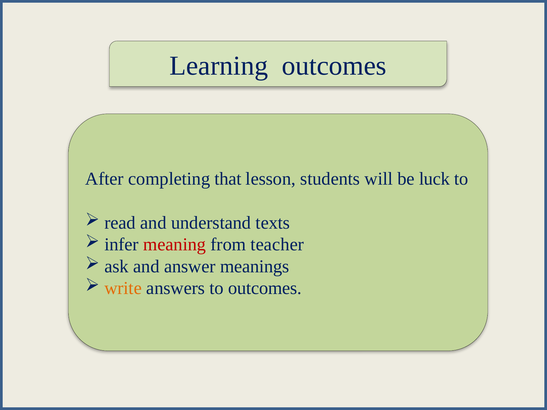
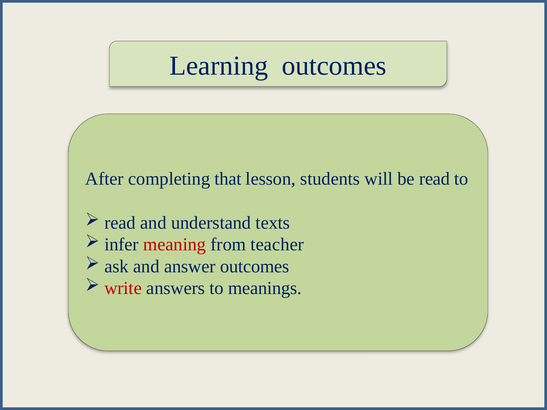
be luck: luck -> read
answer meanings: meanings -> outcomes
write colour: orange -> red
to outcomes: outcomes -> meanings
